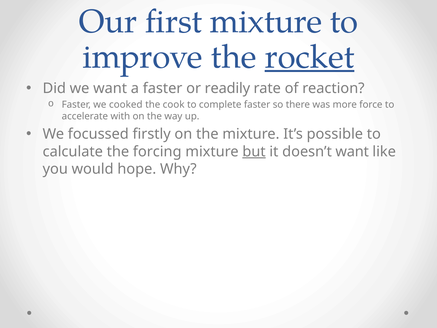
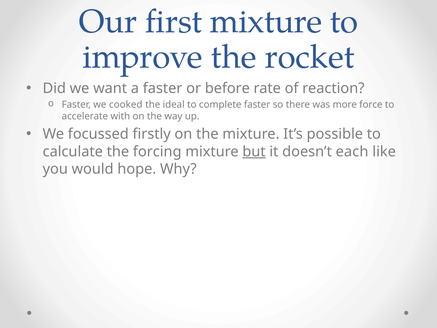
rocket underline: present -> none
readily: readily -> before
cook: cook -> ideal
doesn’t want: want -> each
